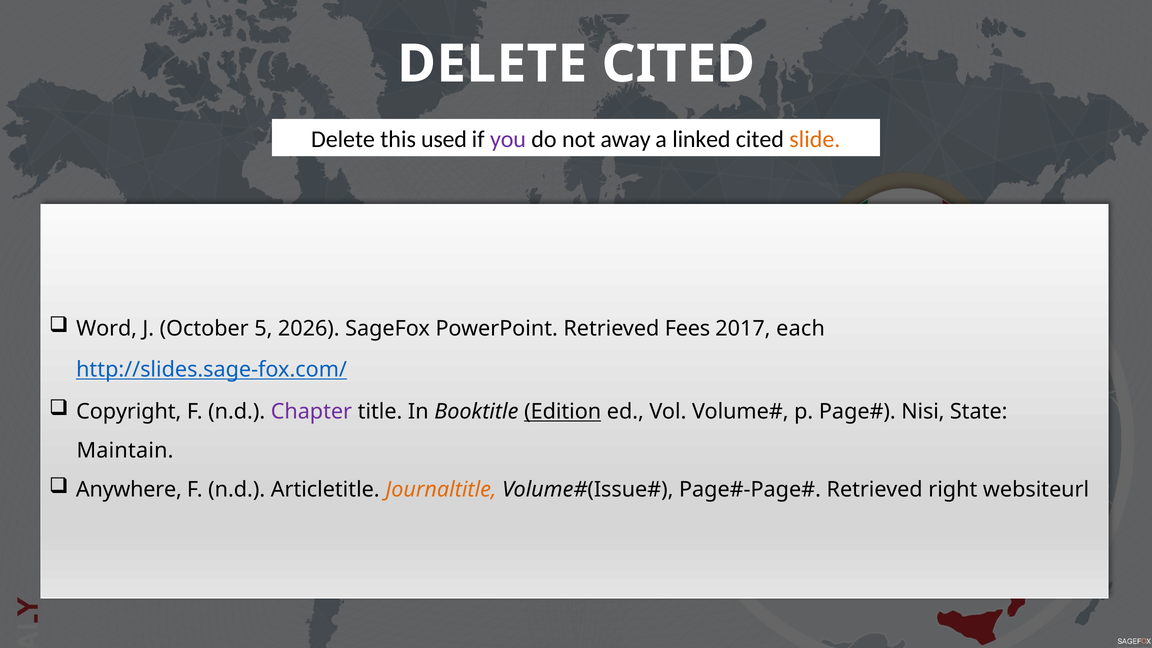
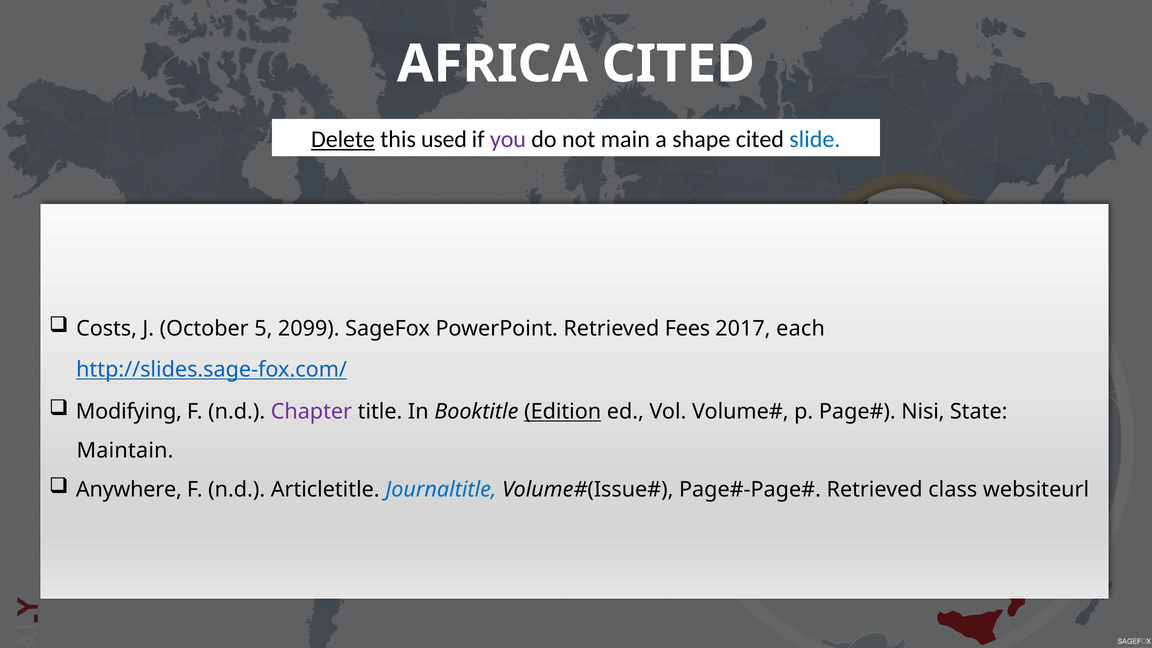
DELETE at (492, 64): DELETE -> AFRICA
Delete at (343, 139) underline: none -> present
away: away -> main
linked: linked -> shape
slide colour: orange -> blue
Word: Word -> Costs
2026: 2026 -> 2099
Copyright: Copyright -> Modifying
Journaltitle colour: orange -> blue
right: right -> class
